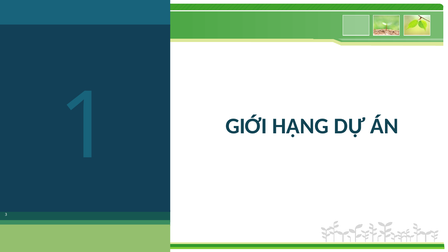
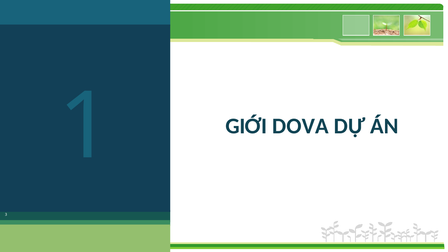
HẠNG: HẠNG -> DOVA
